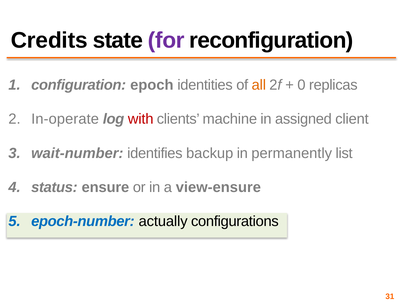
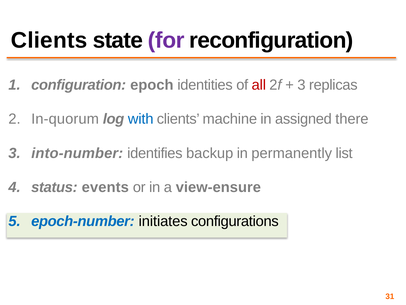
Credits at (49, 40): Credits -> Clients
all colour: orange -> red
0 at (301, 85): 0 -> 3
In-operate: In-operate -> In-quorum
with colour: red -> blue
client: client -> there
wait-number: wait-number -> into-number
ensure: ensure -> events
actually: actually -> initiates
